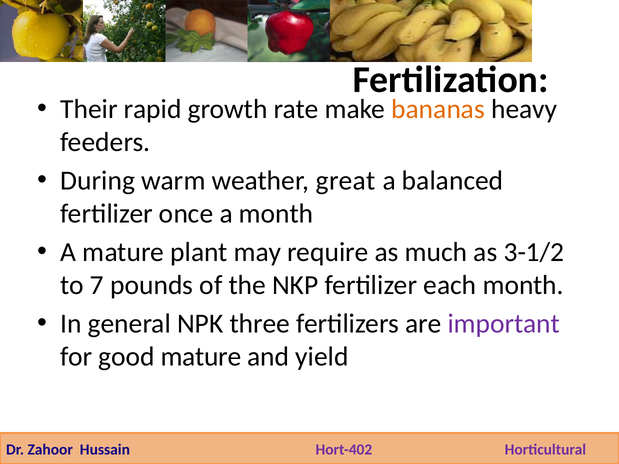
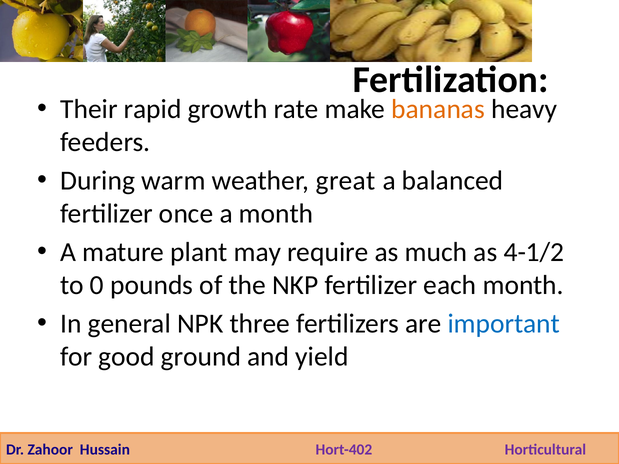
3-1/2: 3-1/2 -> 4-1/2
7: 7 -> 0
important colour: purple -> blue
good mature: mature -> ground
